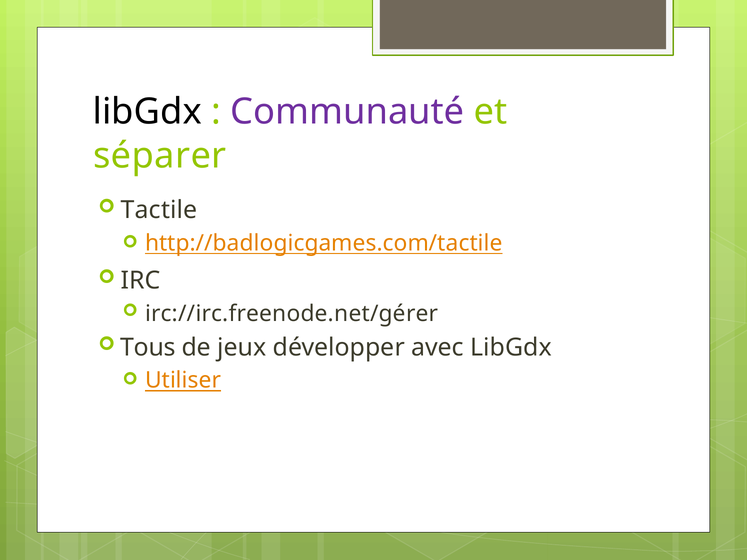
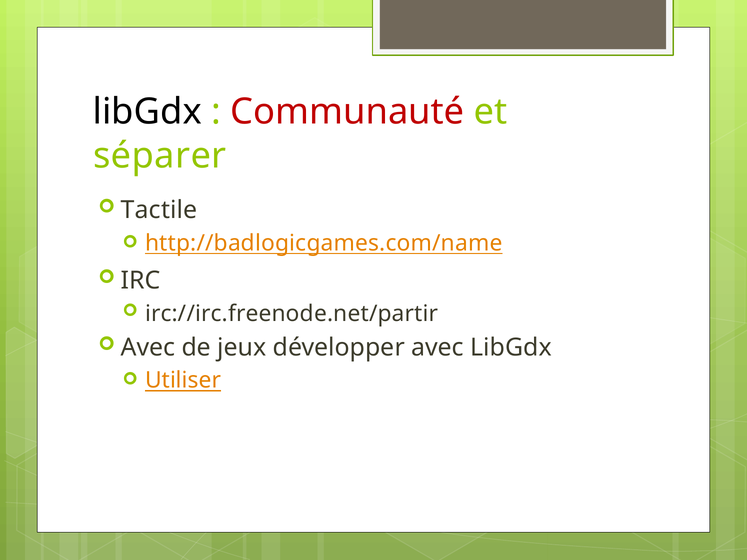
Communauté colour: purple -> red
http://badlogicgames.com/tactile: http://badlogicgames.com/tactile -> http://badlogicgames.com/name
irc://irc.freenode.net/gérer: irc://irc.freenode.net/gérer -> irc://irc.freenode.net/partir
Tous at (148, 348): Tous -> Avec
